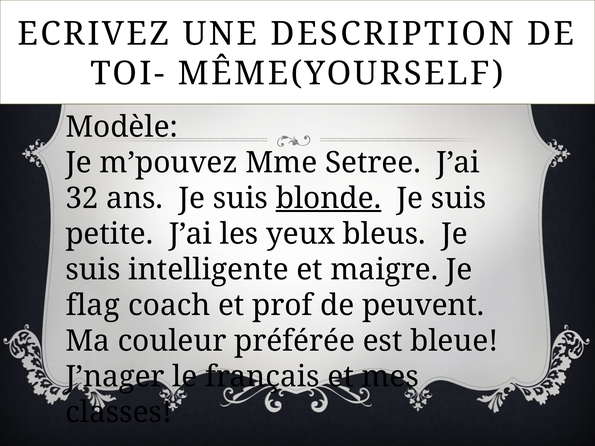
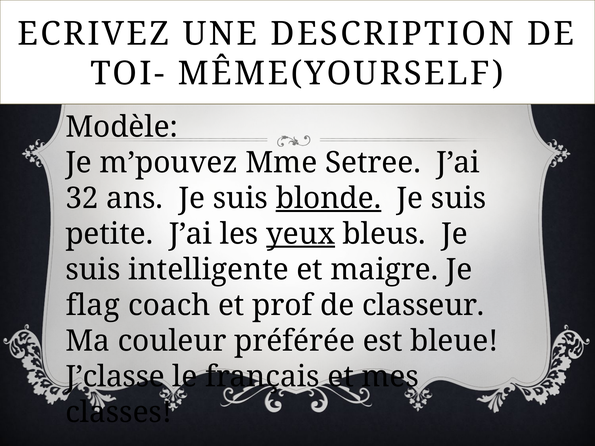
yeux underline: none -> present
peuvent: peuvent -> classeur
J’nager: J’nager -> J’classe
